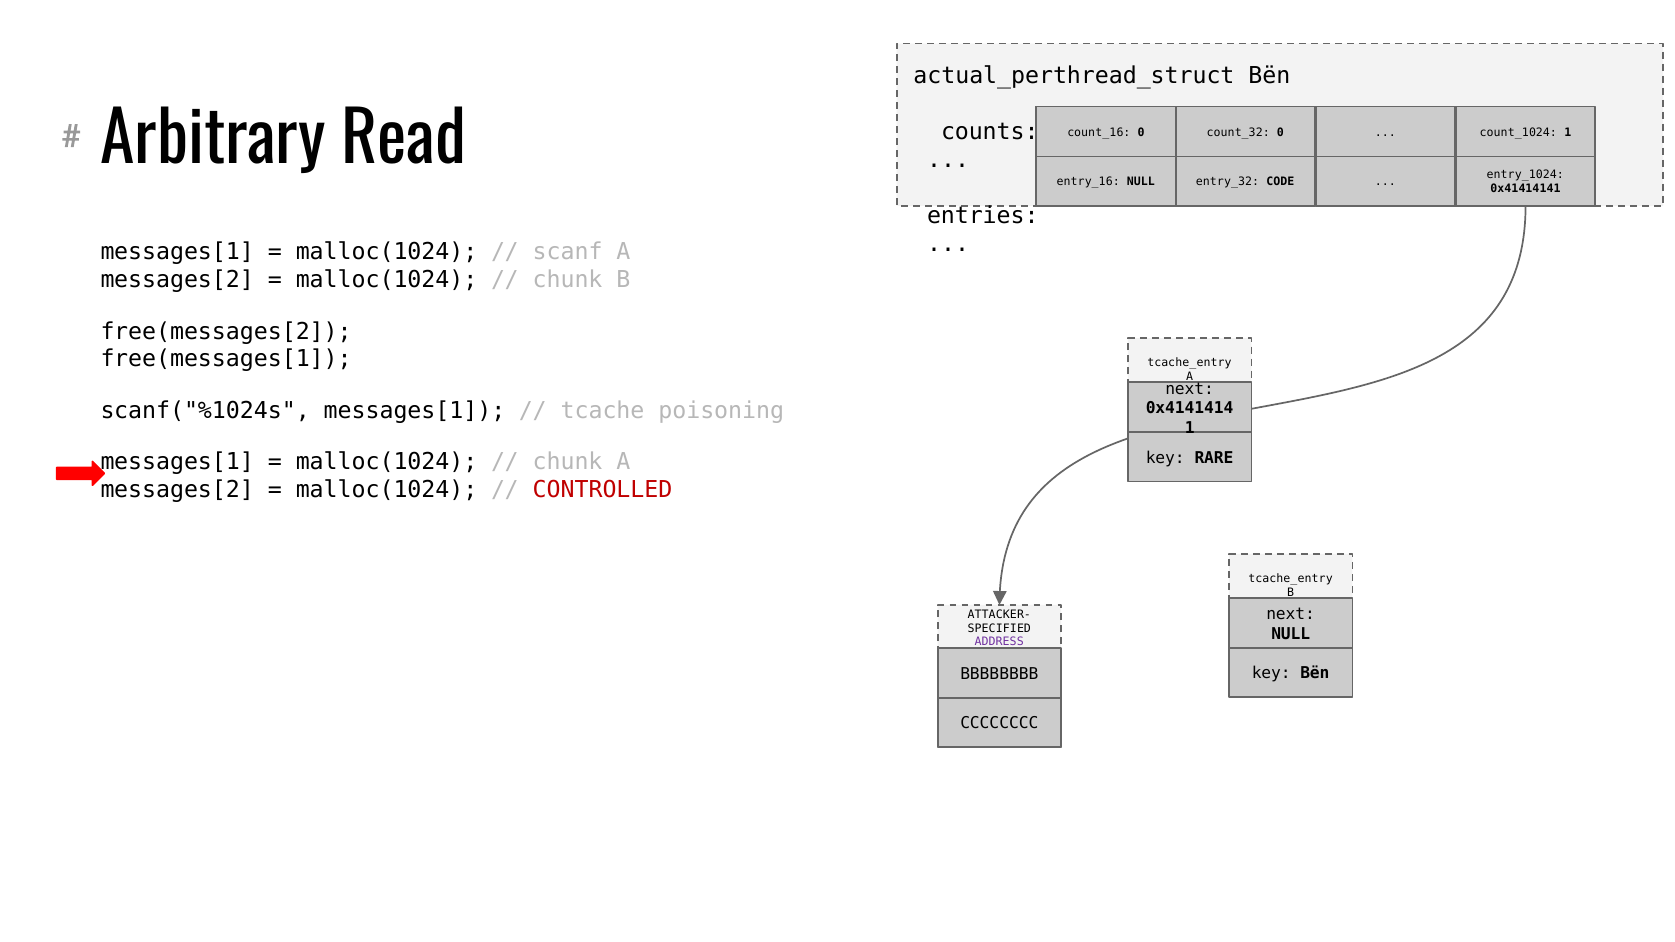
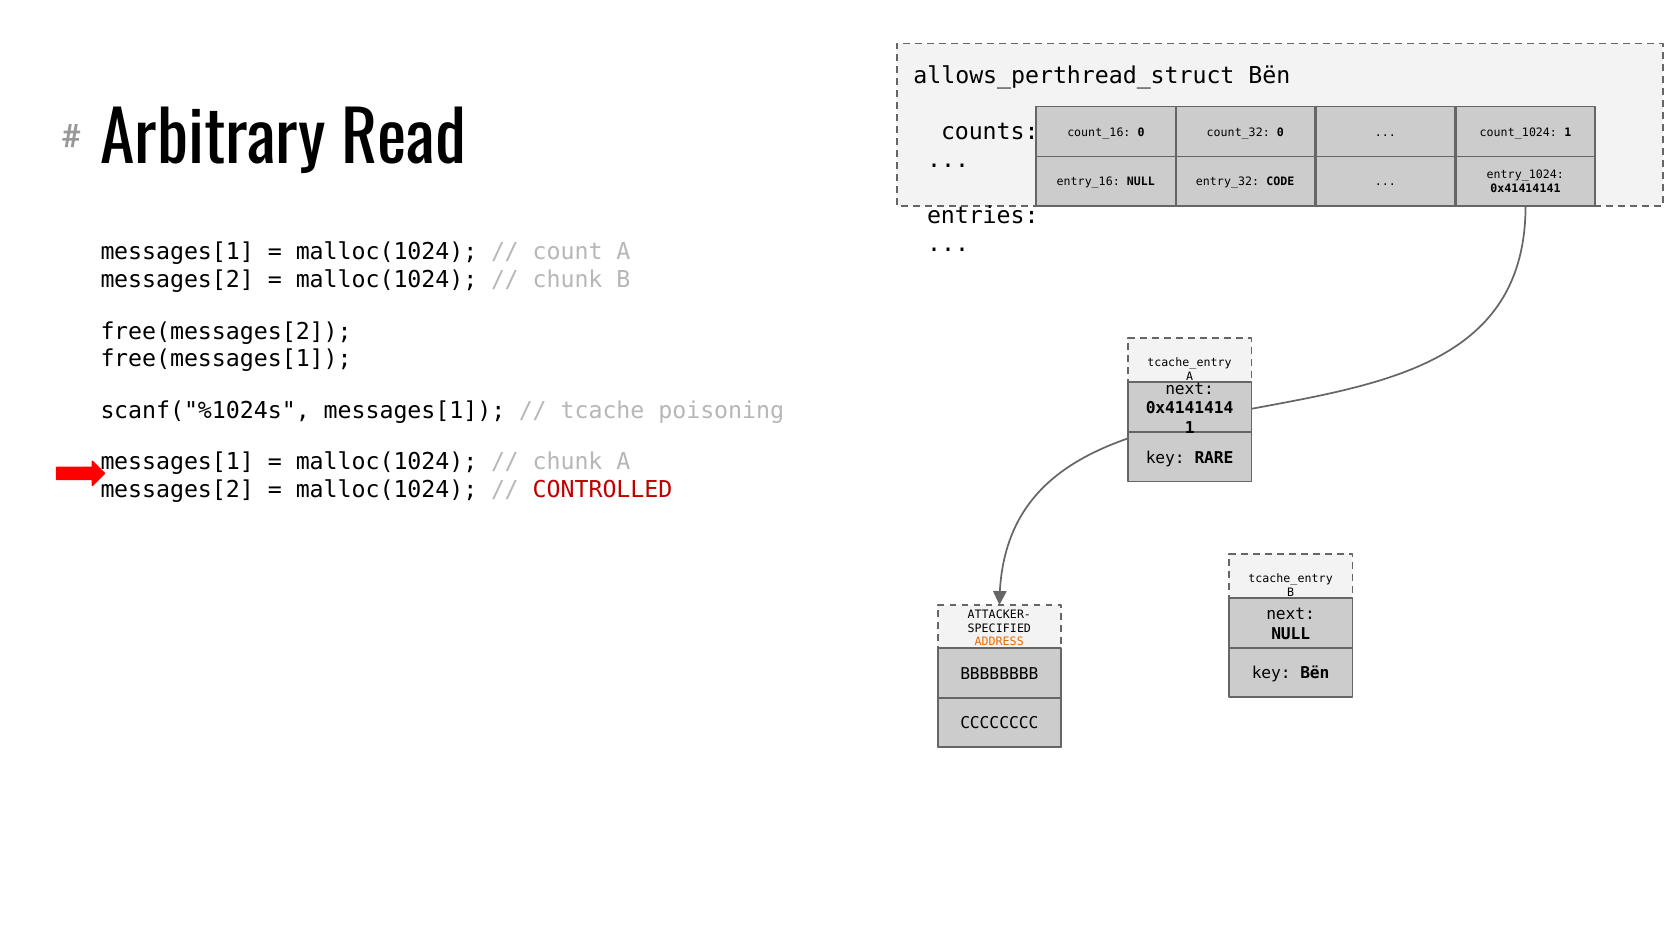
actual_perthread_struct: actual_perthread_struct -> allows_perthread_struct
scanf: scanf -> count
ADDRESS colour: purple -> orange
